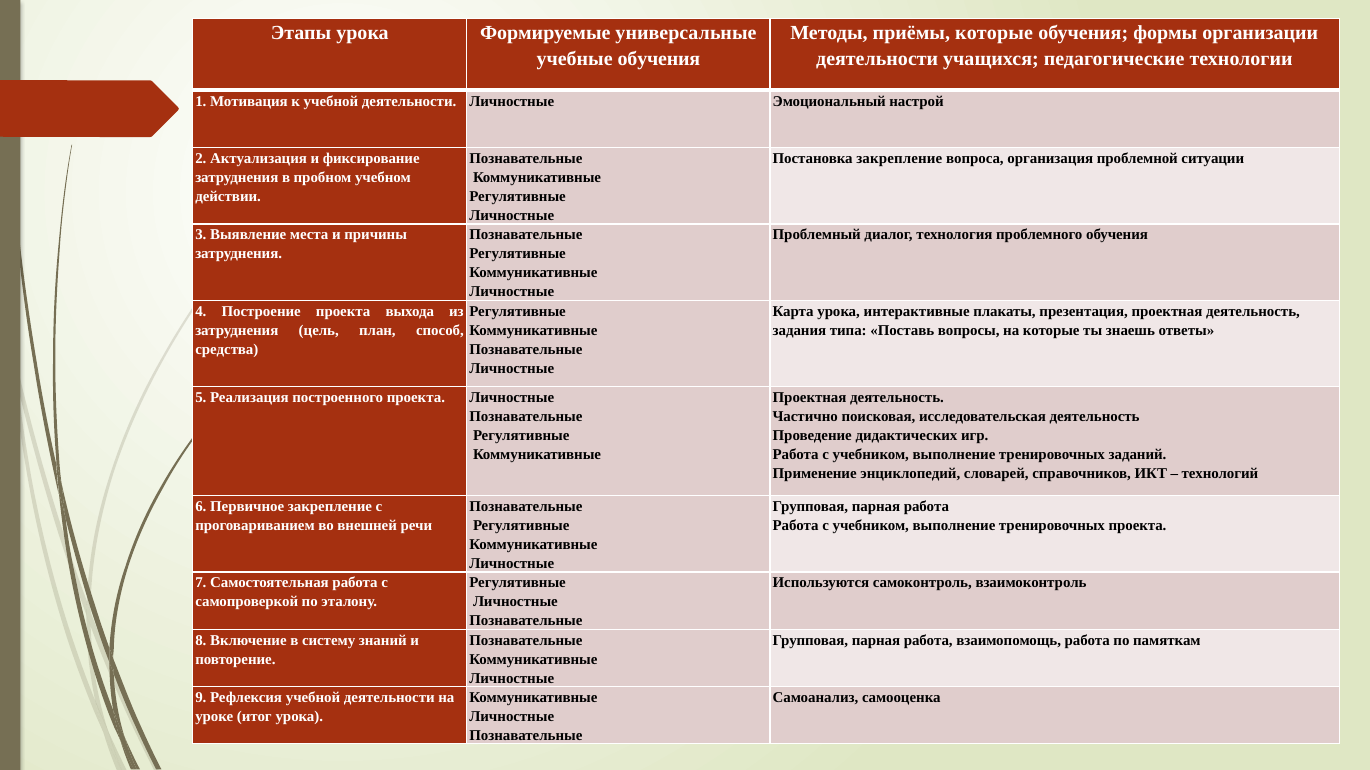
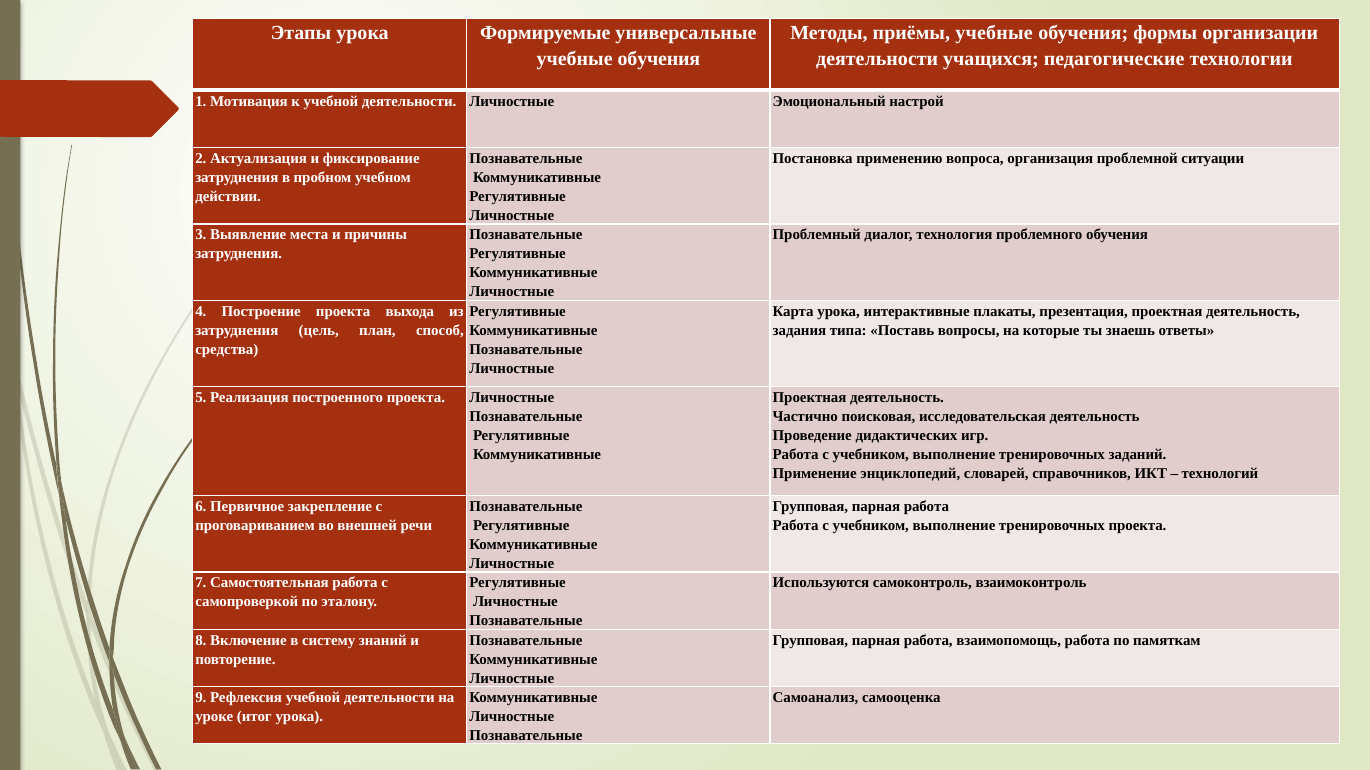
приёмы которые: которые -> учебные
Постановка закрепление: закрепление -> применению
